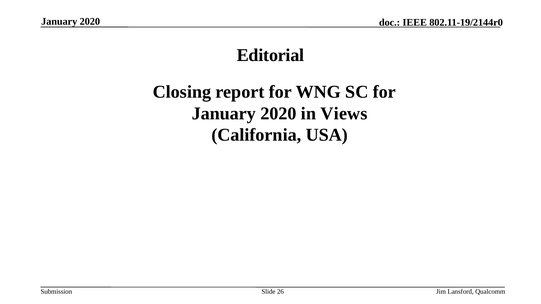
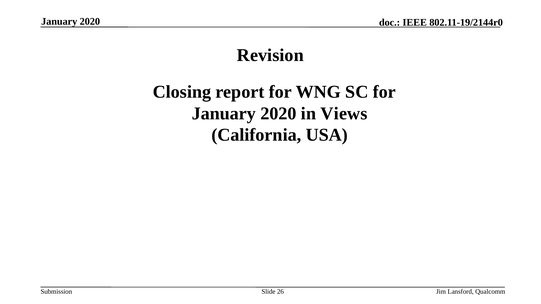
Editorial: Editorial -> Revision
